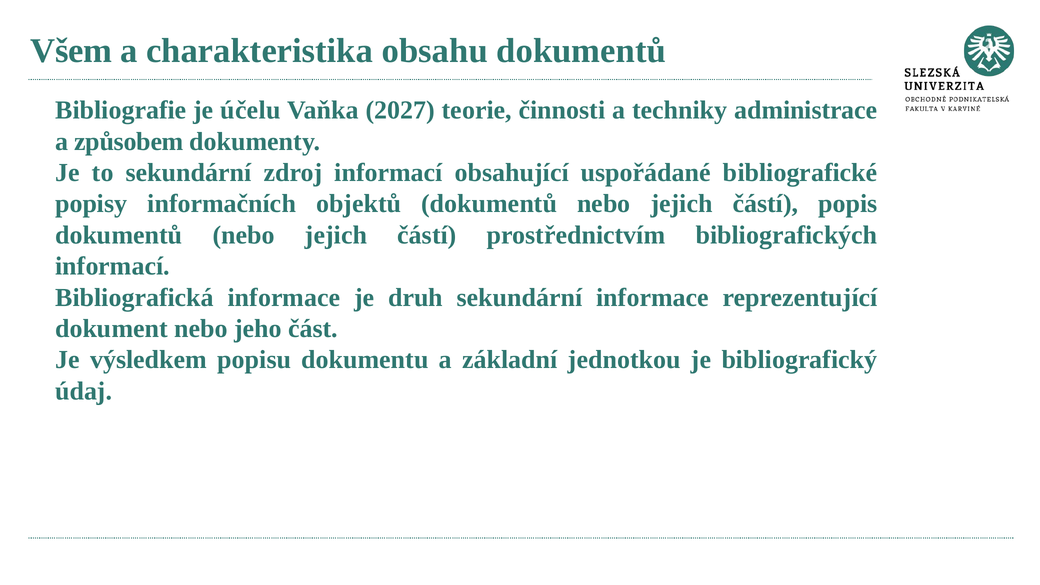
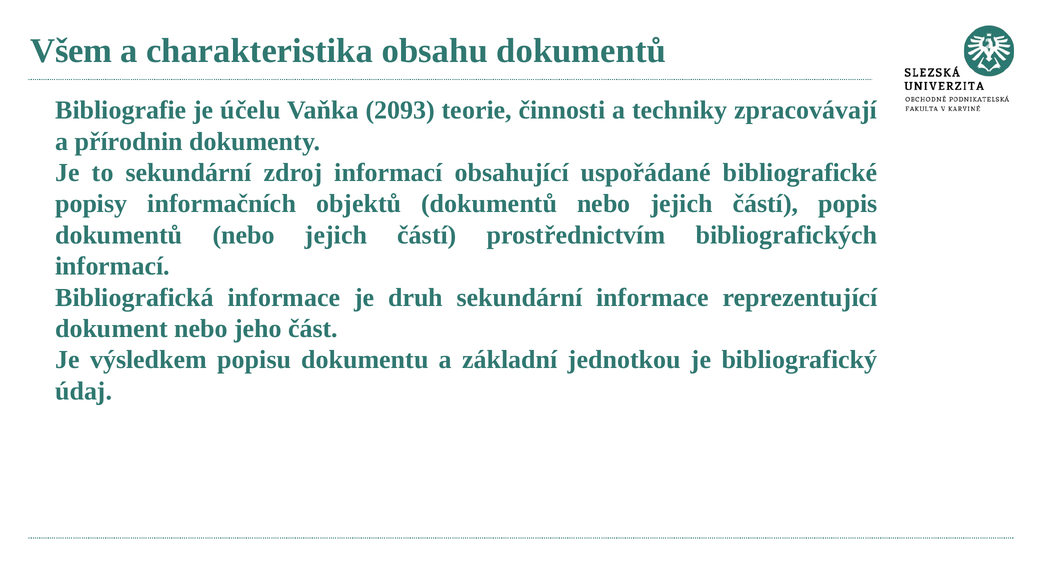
2027: 2027 -> 2093
administrace: administrace -> zpracovávají
způsobem: způsobem -> přírodnin
